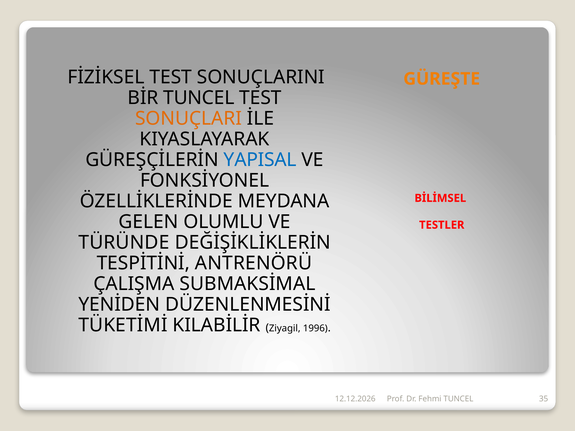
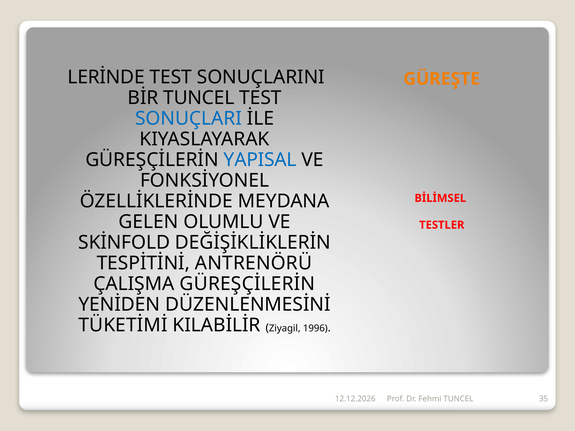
FİZİKSEL: FİZİKSEL -> LERİNDE
SONUÇLARI colour: orange -> blue
TÜRÜNDE: TÜRÜNDE -> SKİNFOLD
ÇALIŞMA SUBMAKSİMAL: SUBMAKSİMAL -> GÜREŞÇİLERİN
